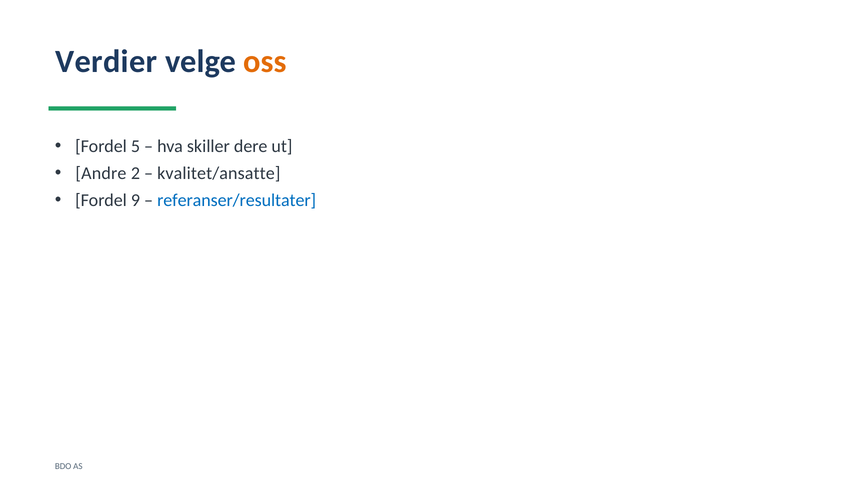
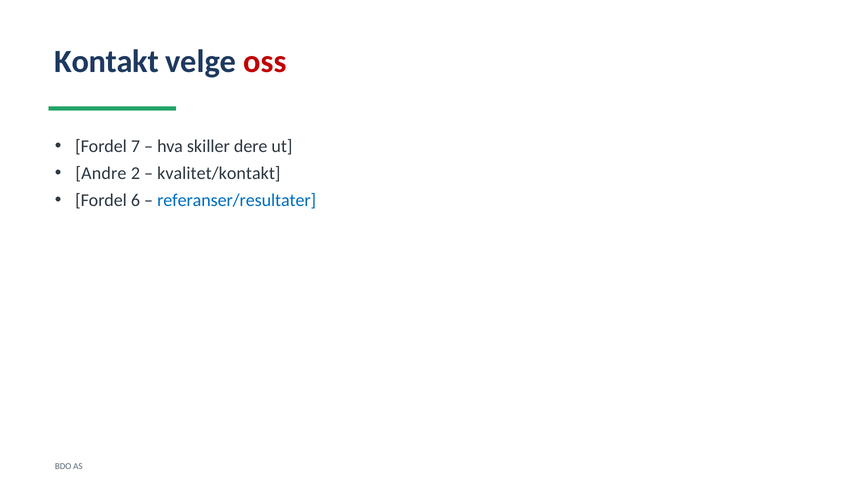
Verdier: Verdier -> Kontakt
oss colour: orange -> red
5: 5 -> 7
kvalitet/ansatte: kvalitet/ansatte -> kvalitet/kontakt
9: 9 -> 6
